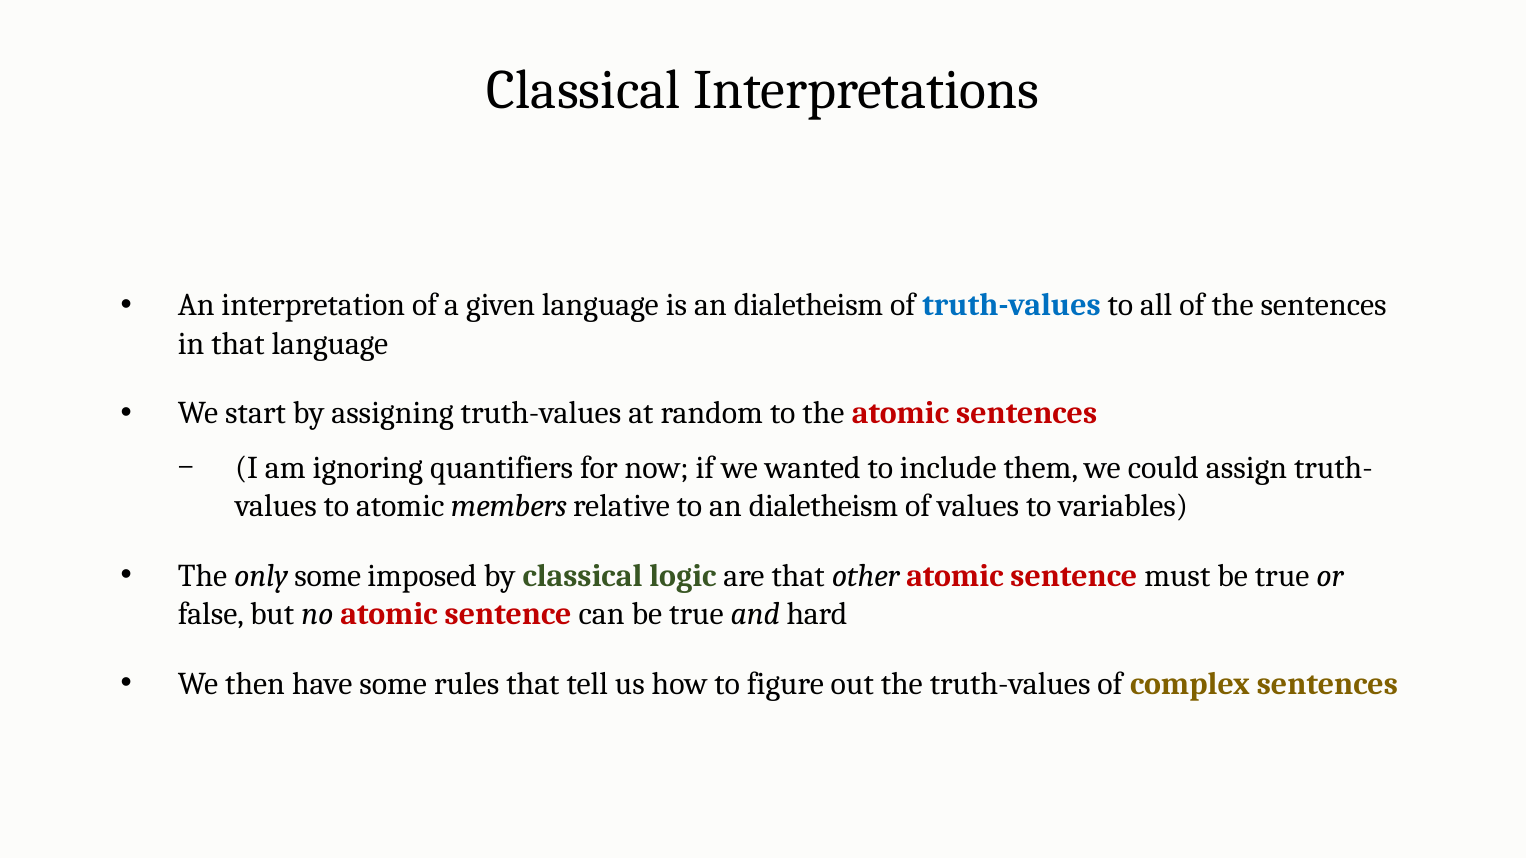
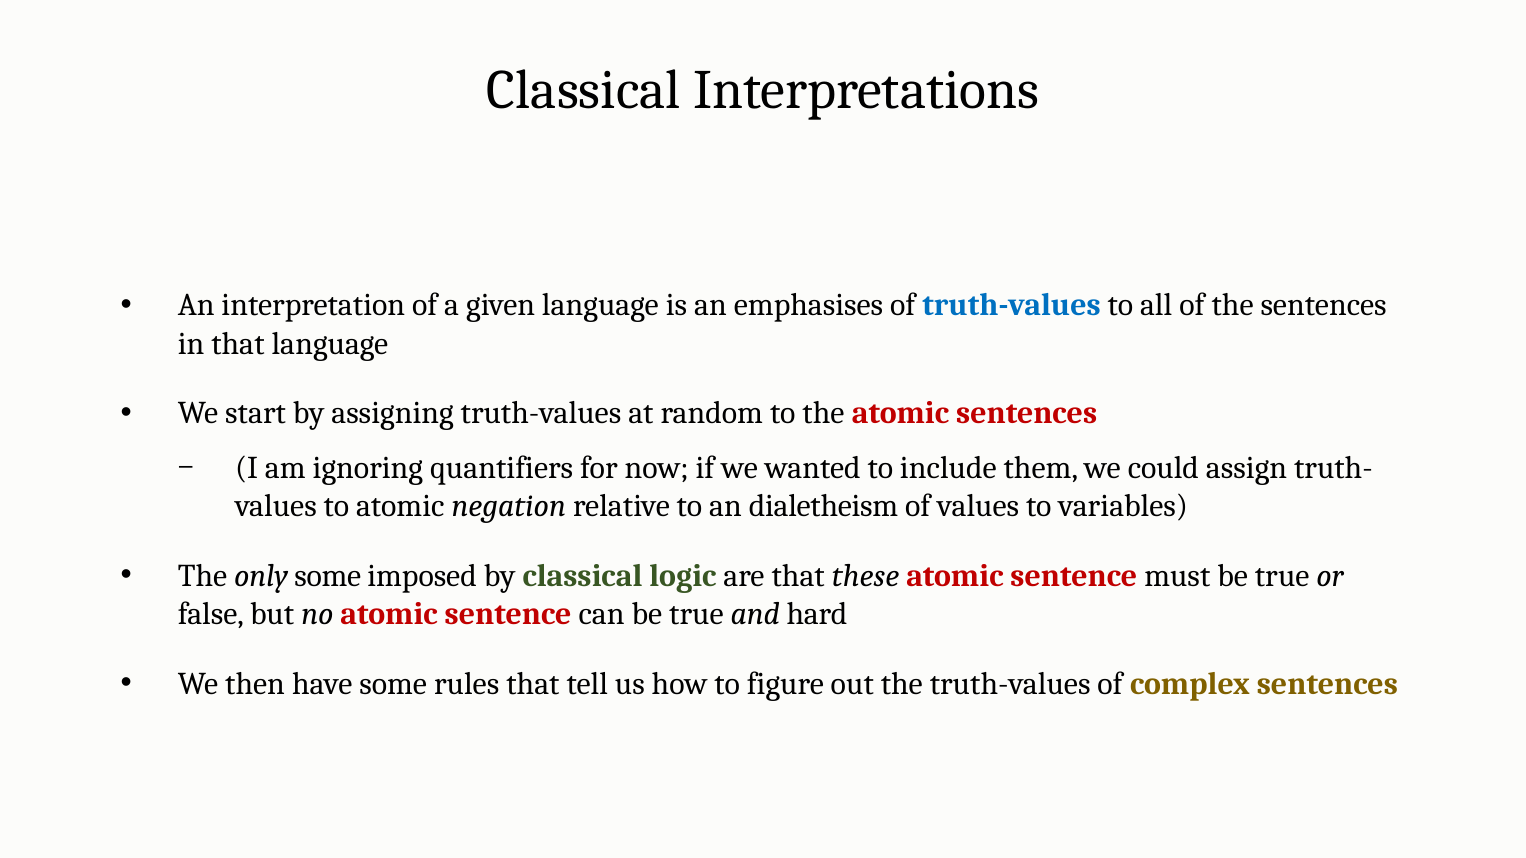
is an dialetheism: dialetheism -> emphasises
members: members -> negation
other: other -> these
